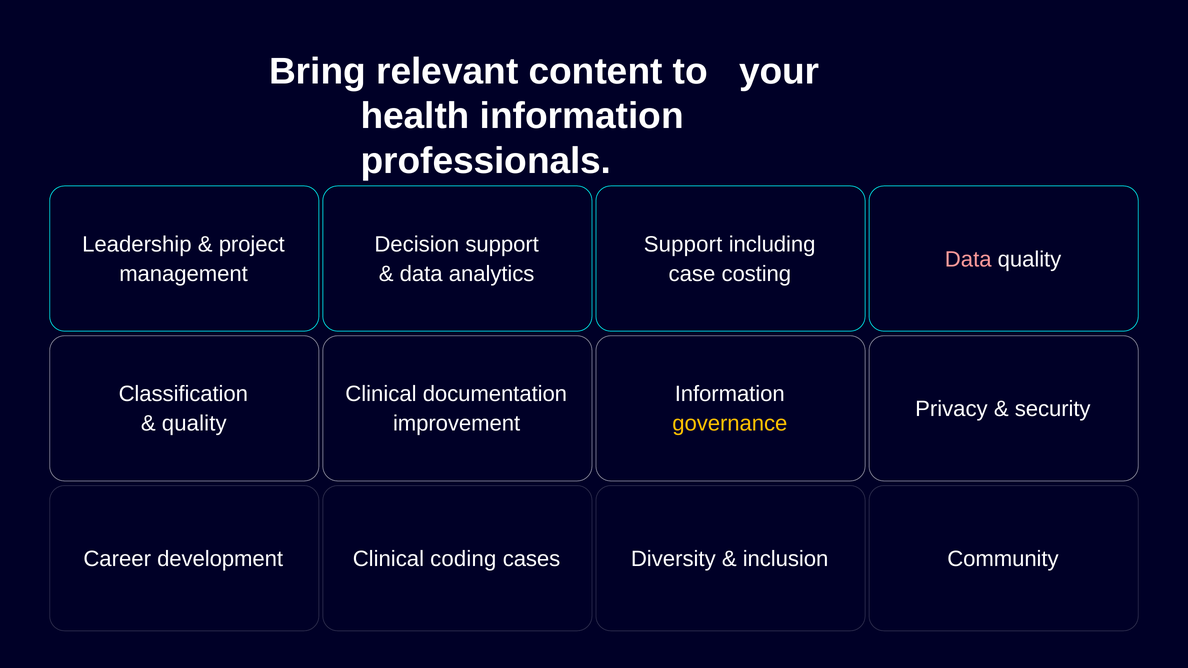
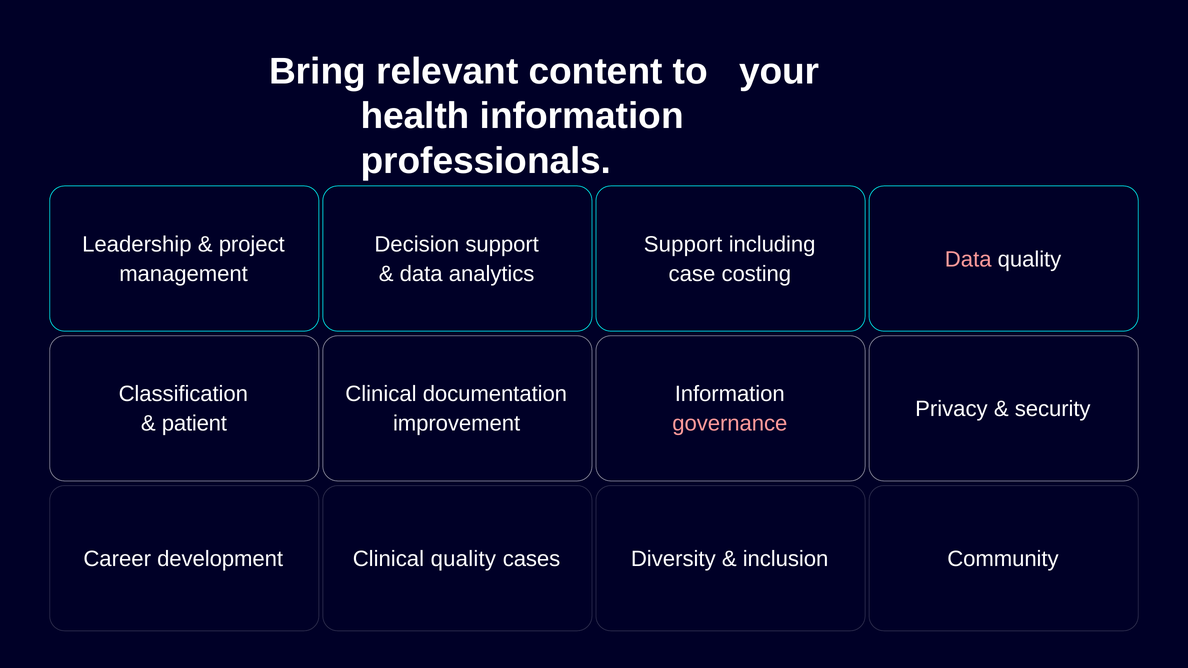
quality at (194, 424): quality -> patient
governance colour: yellow -> pink
Clinical coding: coding -> quality
